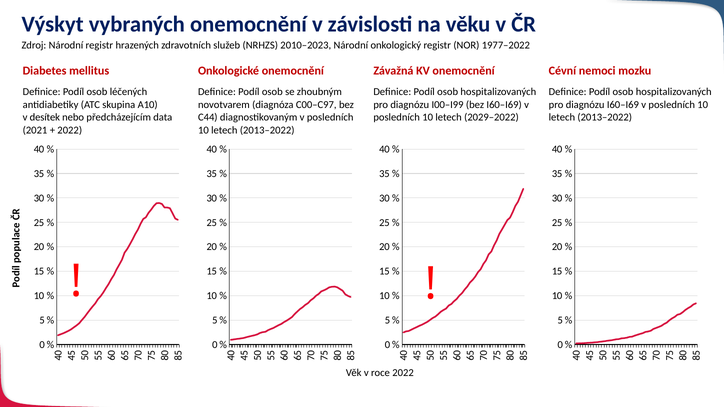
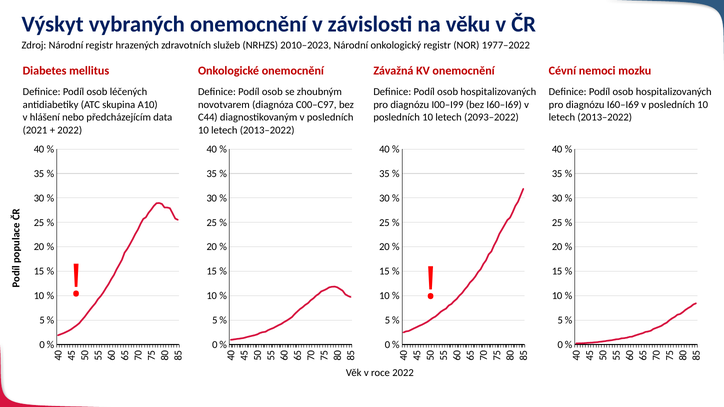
desítek: desítek -> hlášení
2029–2022: 2029–2022 -> 2093–2022
